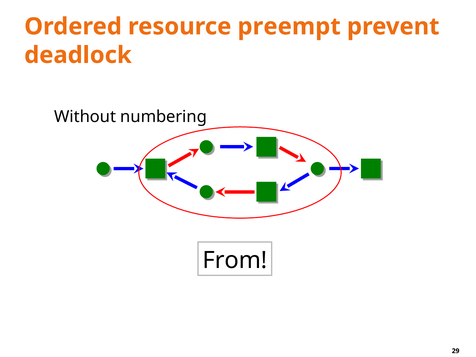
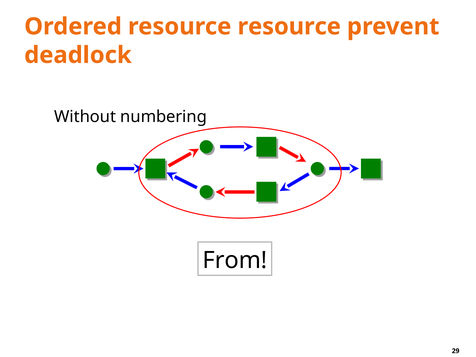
resource preempt: preempt -> resource
